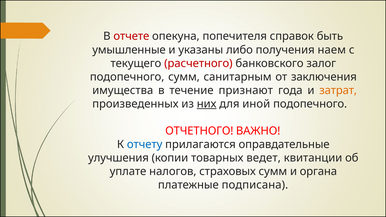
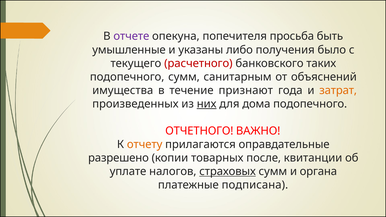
отчете colour: red -> purple
справок: справок -> просьба
наем: наем -> было
залог: залог -> таких
заключения: заключения -> объяснений
иной: иной -> дома
отчету colour: blue -> orange
улучшения: улучшения -> разрешено
ведет: ведет -> после
страховых underline: none -> present
